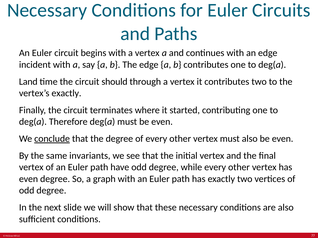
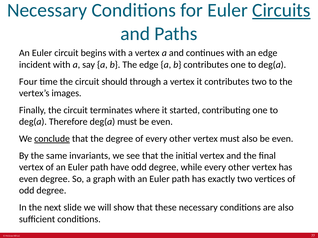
Circuits underline: none -> present
Land: Land -> Four
vertex’s exactly: exactly -> images
